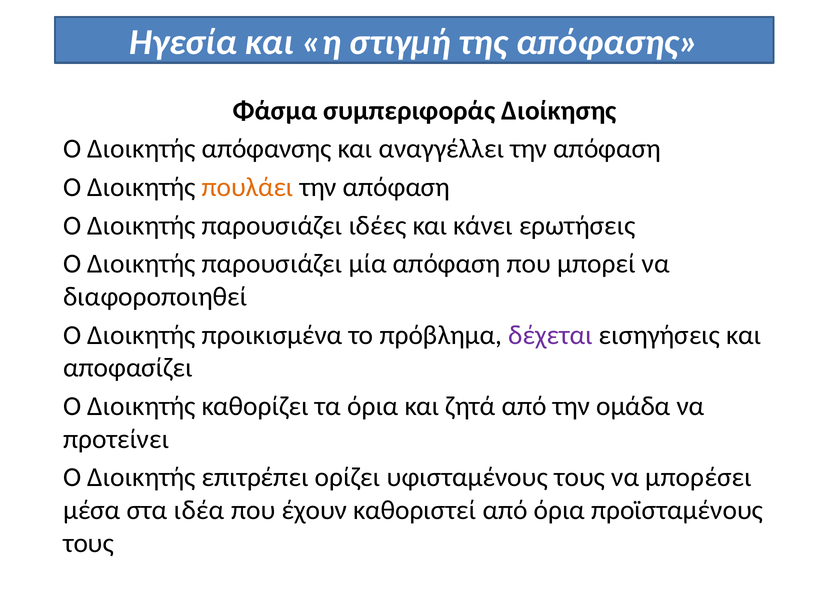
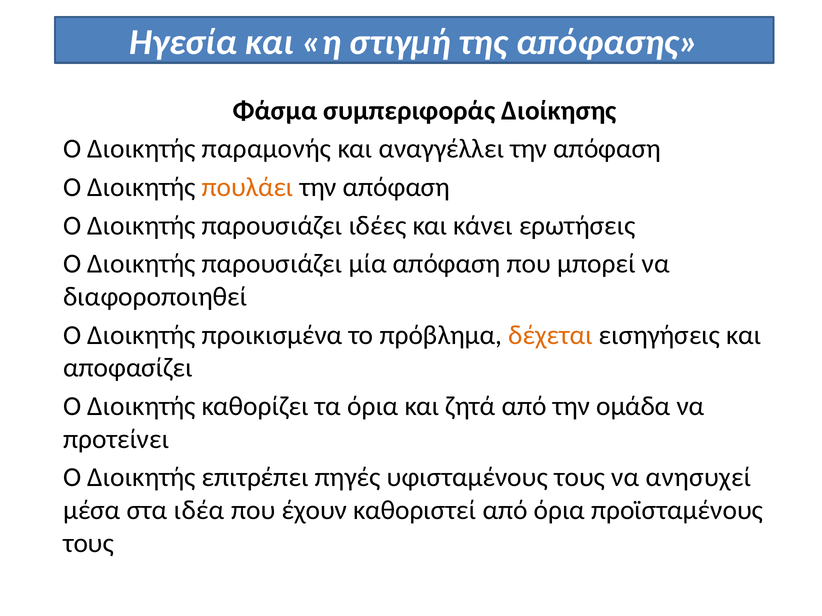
απόφανσης: απόφανσης -> παραμονής
δέχεται colour: purple -> orange
ορίζει: ορίζει -> πηγές
μπορέσει: μπορέσει -> ανησυχεί
